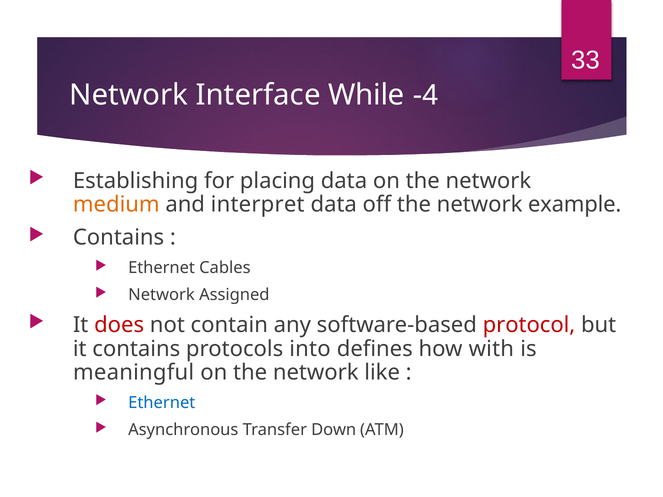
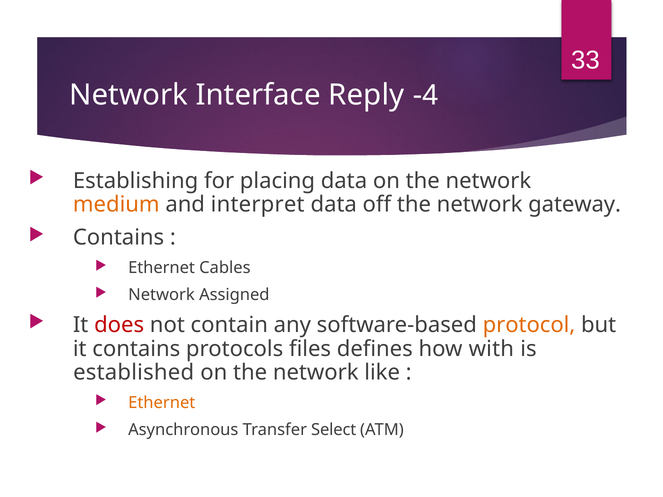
While: While -> Reply
example: example -> gateway
protocol colour: red -> orange
into: into -> files
meaningful: meaningful -> established
Ethernet at (162, 403) colour: blue -> orange
Down: Down -> Select
